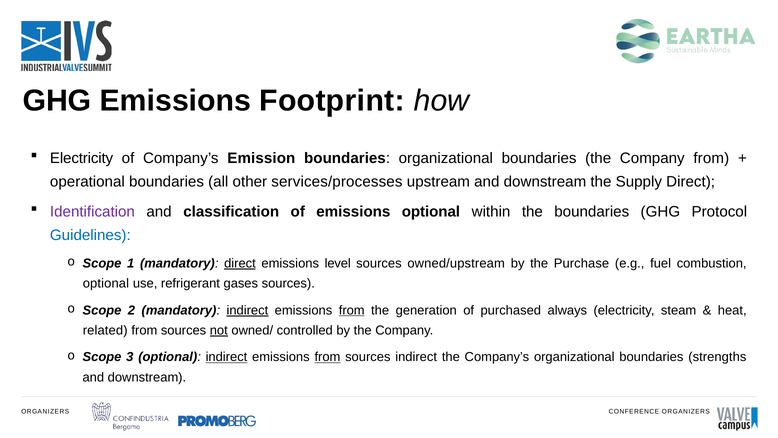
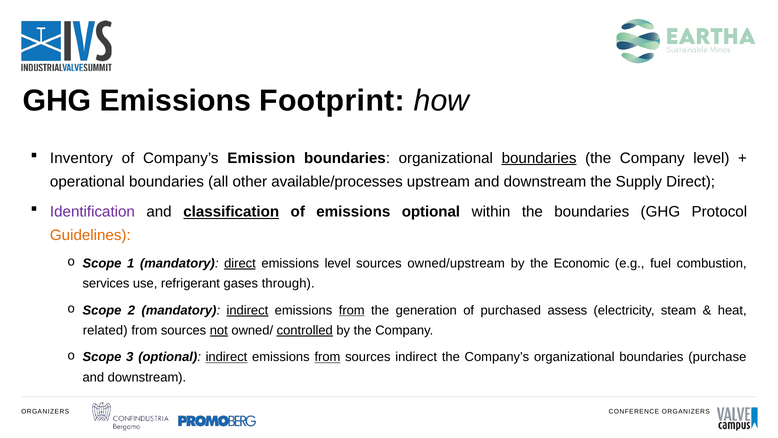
Electricity at (82, 158): Electricity -> Inventory
boundaries at (539, 158) underline: none -> present
Company from: from -> level
services/processes: services/processes -> available/processes
classification underline: none -> present
Guidelines colour: blue -> orange
Purchase: Purchase -> Economic
optional at (106, 283): optional -> services
gases sources: sources -> through
always: always -> assess
controlled underline: none -> present
strengths: strengths -> purchase
